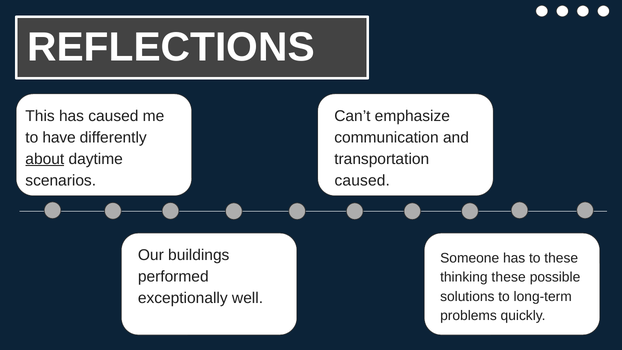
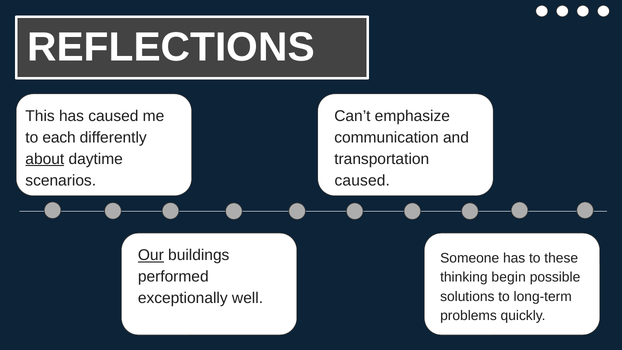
have: have -> each
Our underline: none -> present
thinking these: these -> begin
